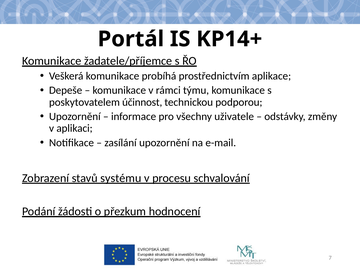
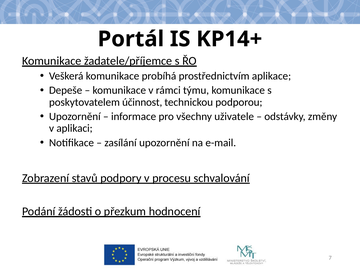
systému: systému -> podpory
